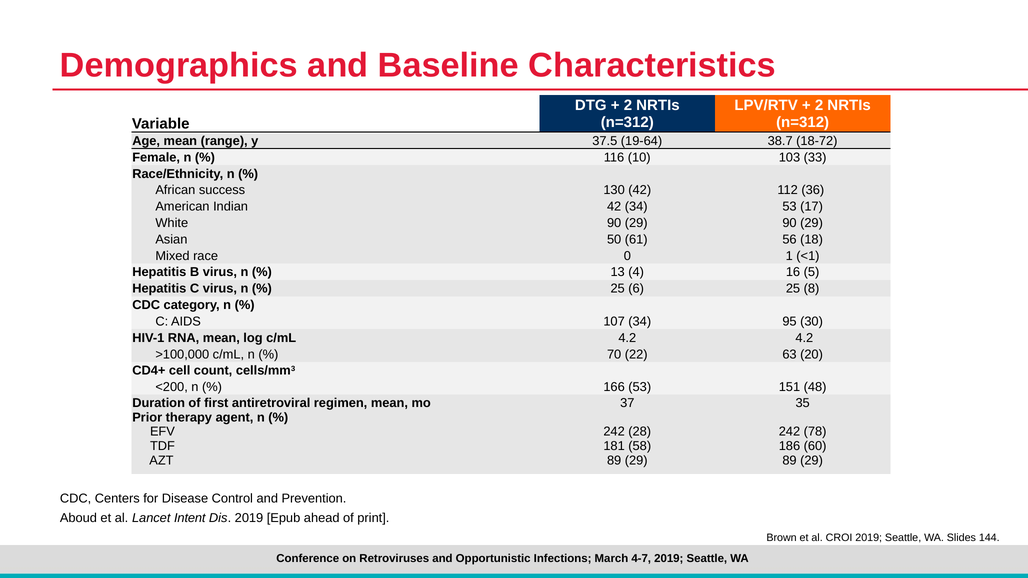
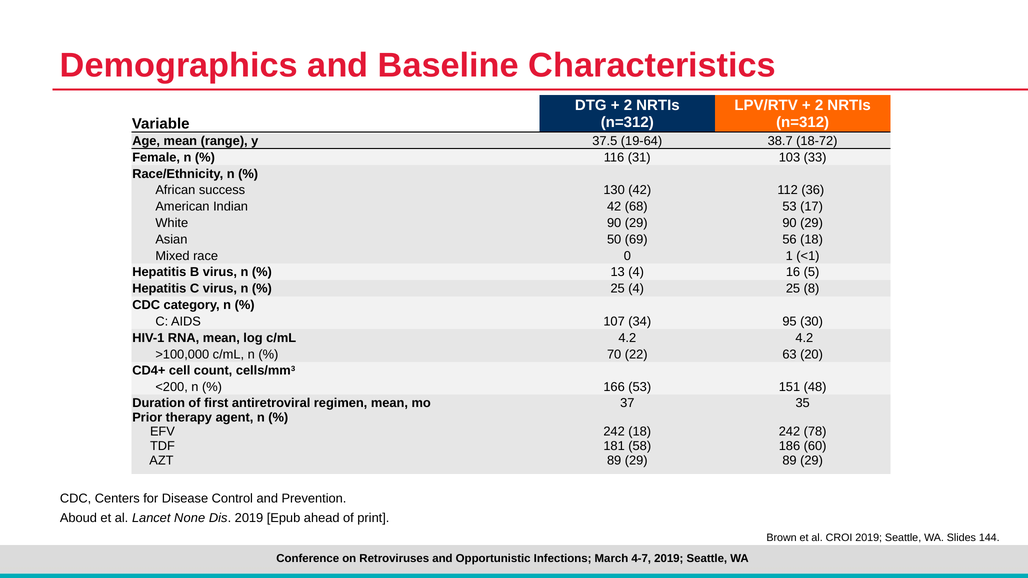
10: 10 -> 31
42 34: 34 -> 68
61: 61 -> 69
25 6: 6 -> 4
242 28: 28 -> 18
Intent: Intent -> None
